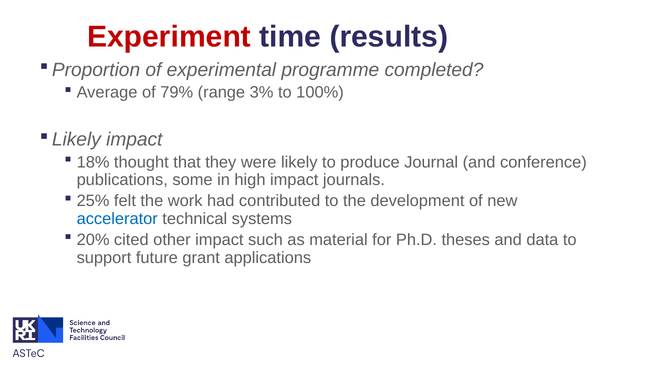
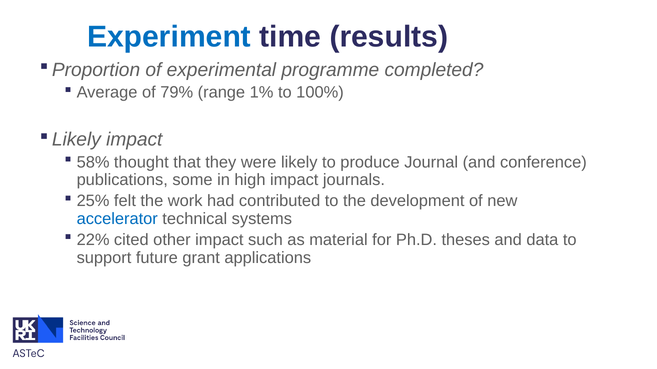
Experiment colour: red -> blue
3%: 3% -> 1%
18%: 18% -> 58%
20%: 20% -> 22%
